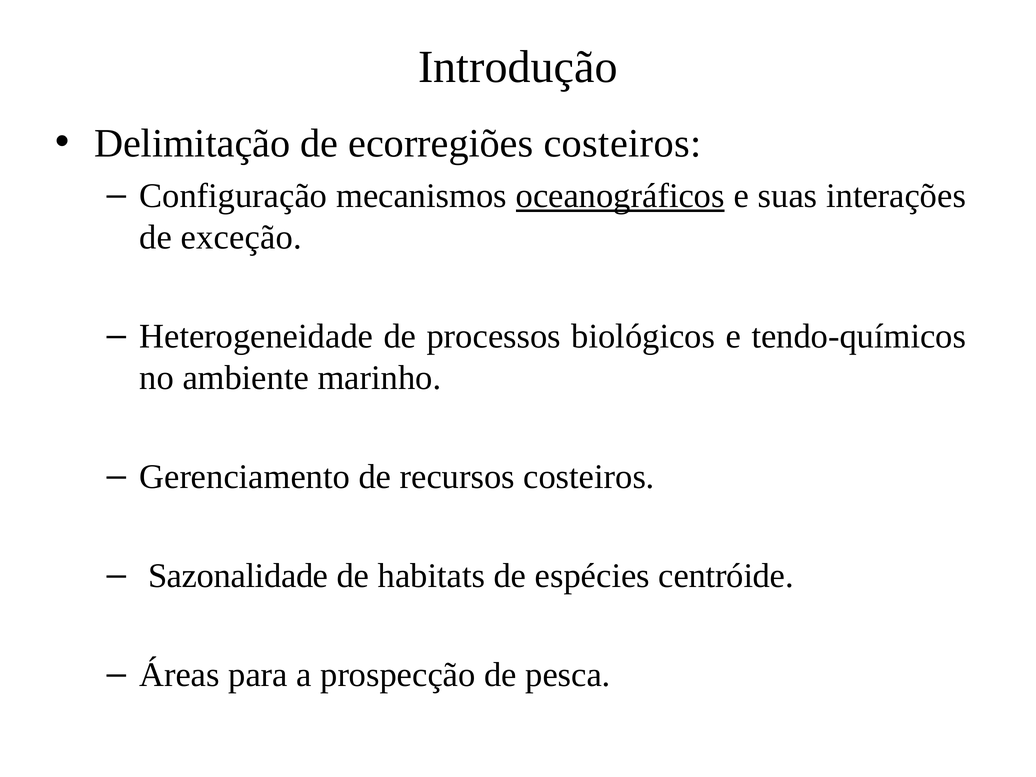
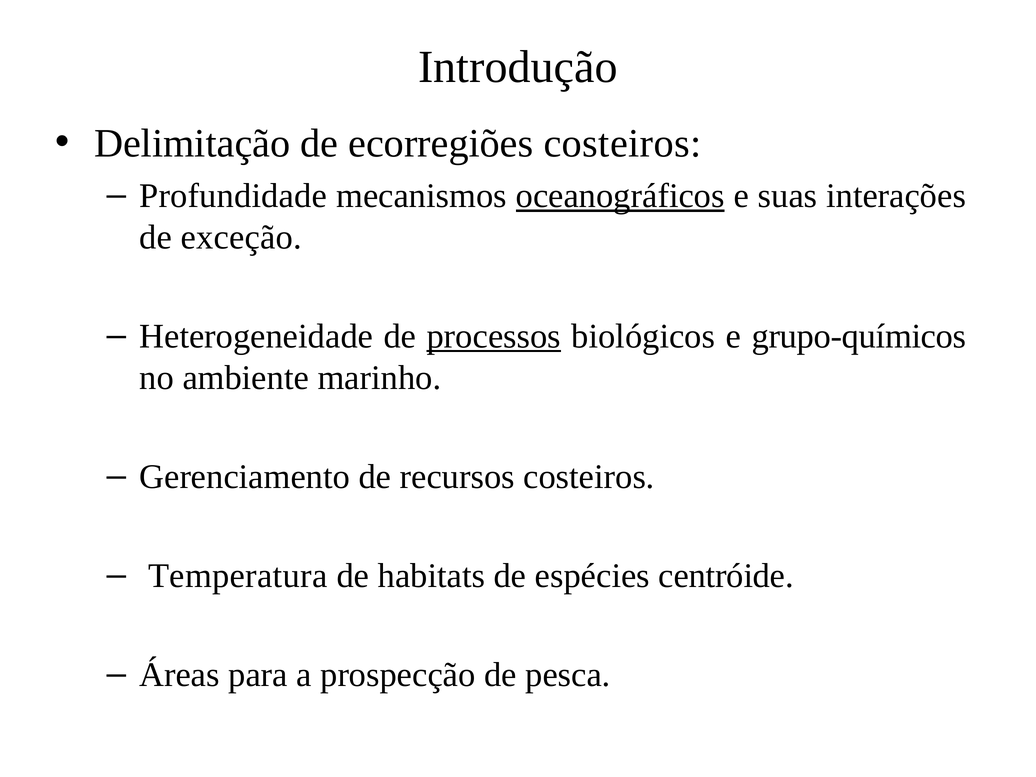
Configuração: Configuração -> Profundidade
processos underline: none -> present
tendo-químicos: tendo-químicos -> grupo-químicos
Sazonalidade: Sazonalidade -> Temperatura
